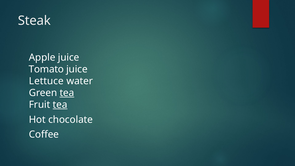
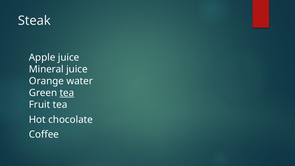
Tomato: Tomato -> Mineral
Lettuce: Lettuce -> Orange
tea at (60, 105) underline: present -> none
